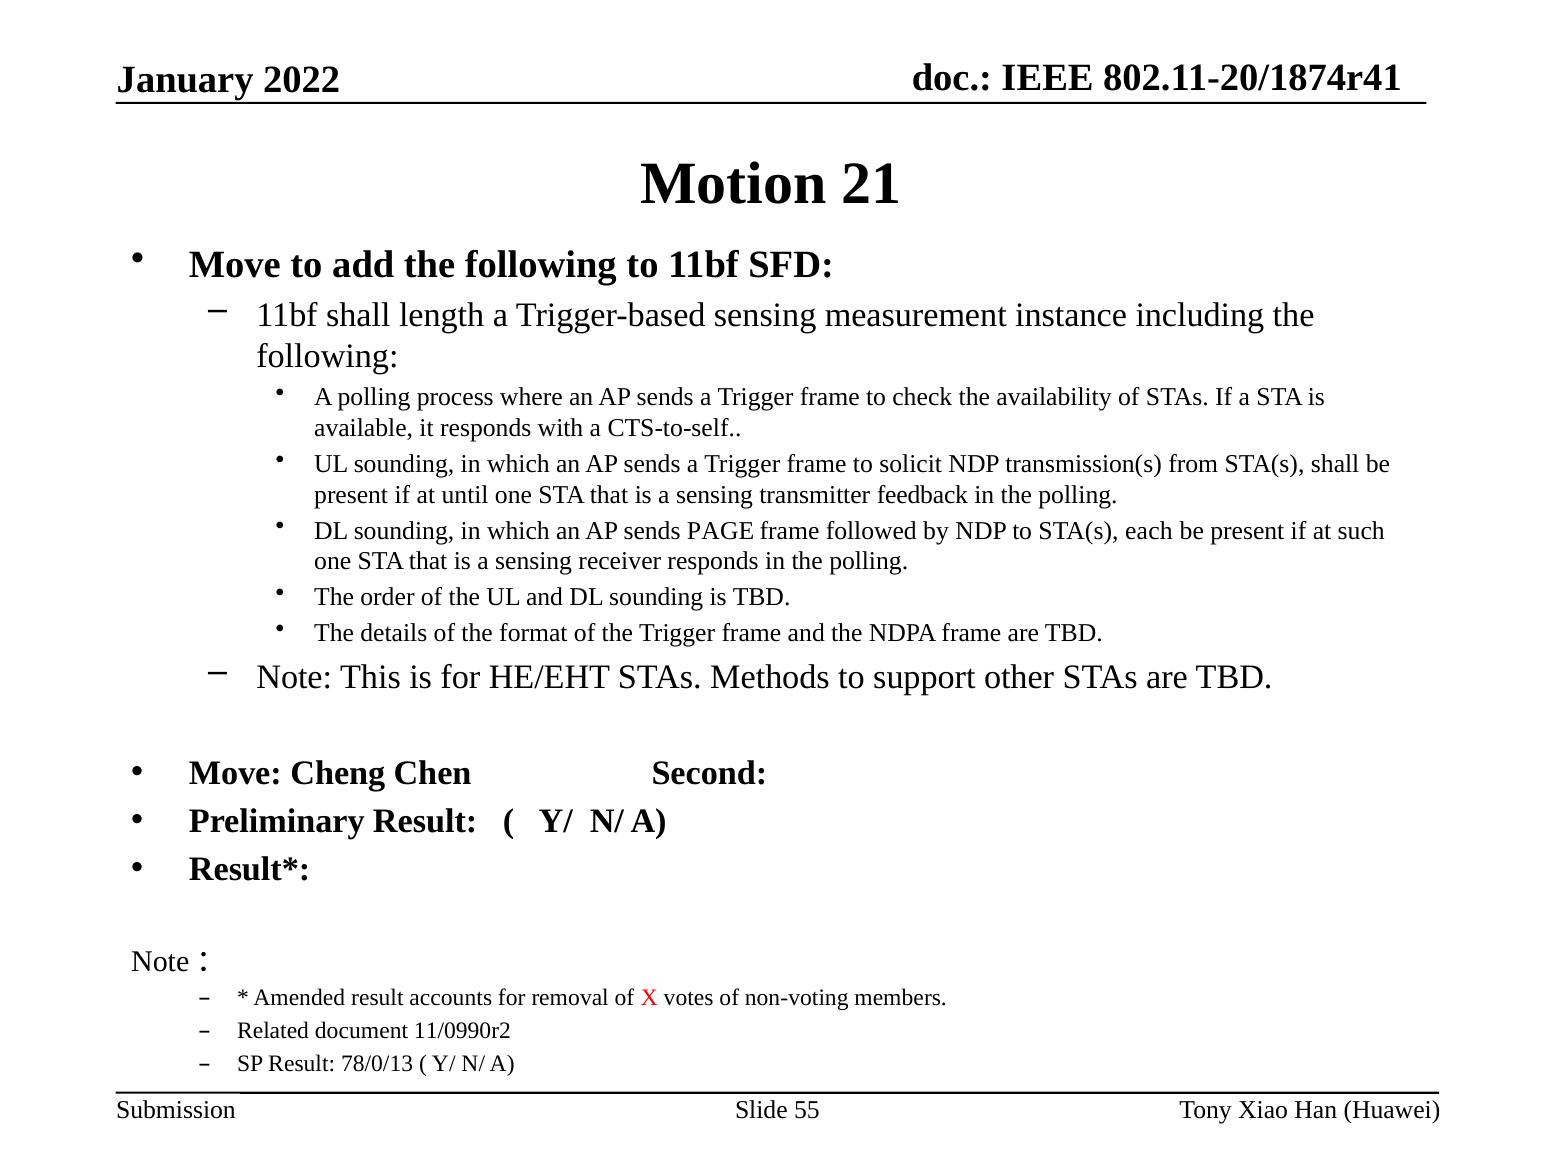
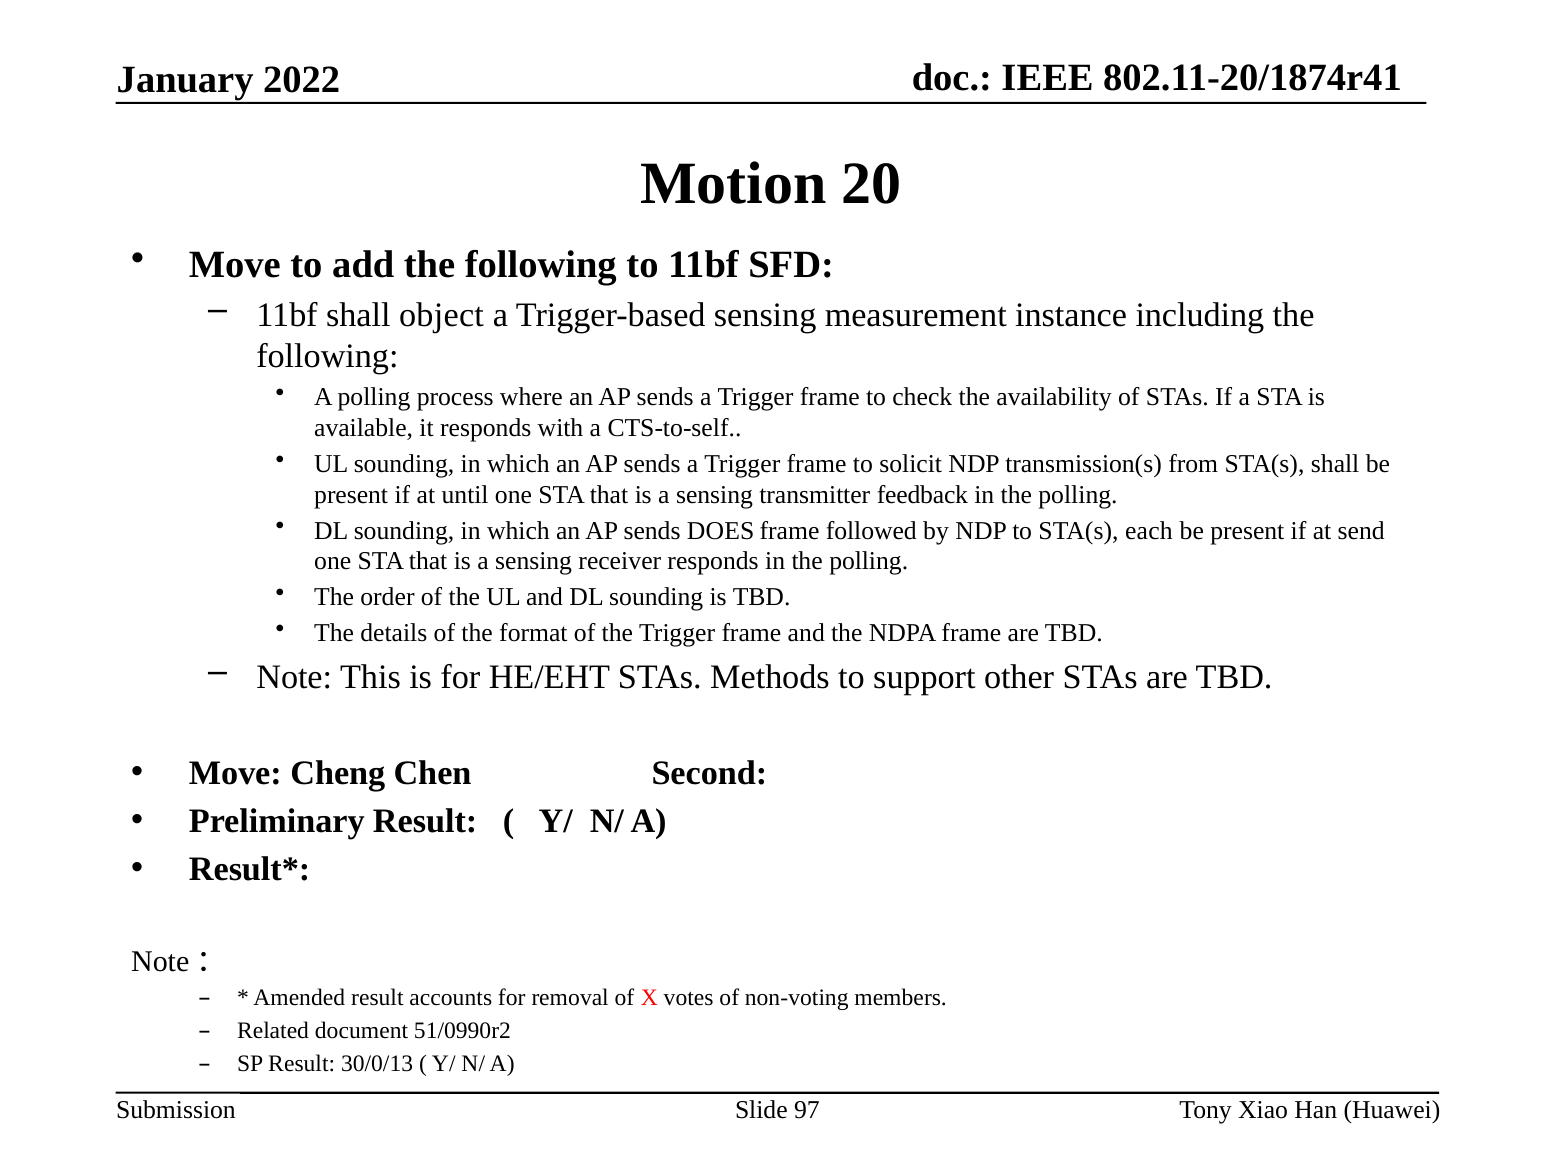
21: 21 -> 20
length: length -> object
PAGE: PAGE -> DOES
such: such -> send
11/0990r2: 11/0990r2 -> 51/0990r2
78/0/13: 78/0/13 -> 30/0/13
55: 55 -> 97
